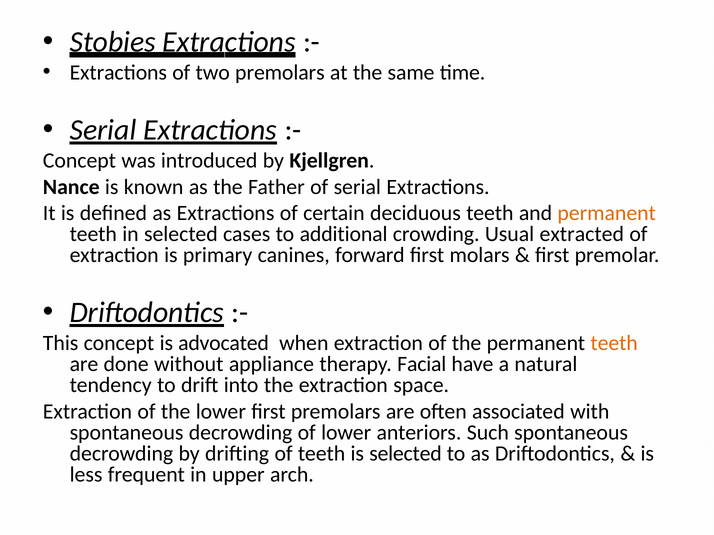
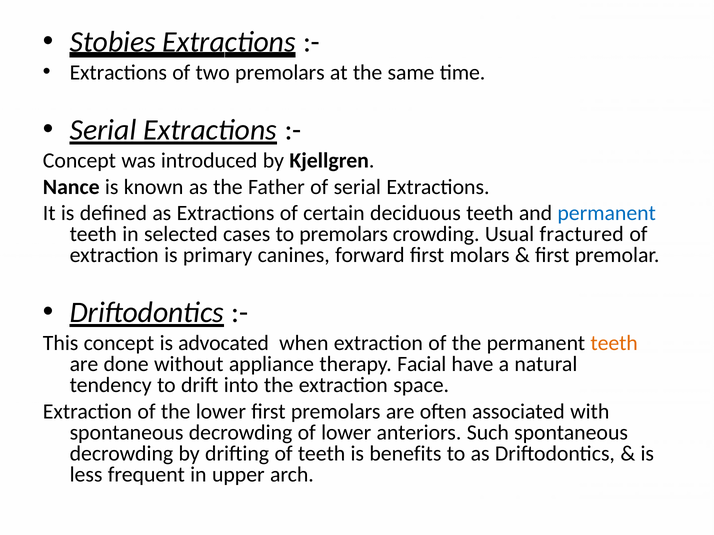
permanent at (607, 213) colour: orange -> blue
to additional: additional -> premolars
extracted: extracted -> fractured
is selected: selected -> benefits
